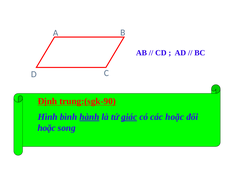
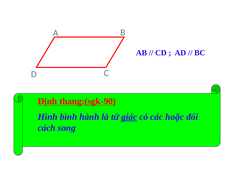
trung:(sgk-90: trung:(sgk-90 -> thang:(sgk-90
hành underline: present -> none
hoặc at (47, 128): hoặc -> cách
